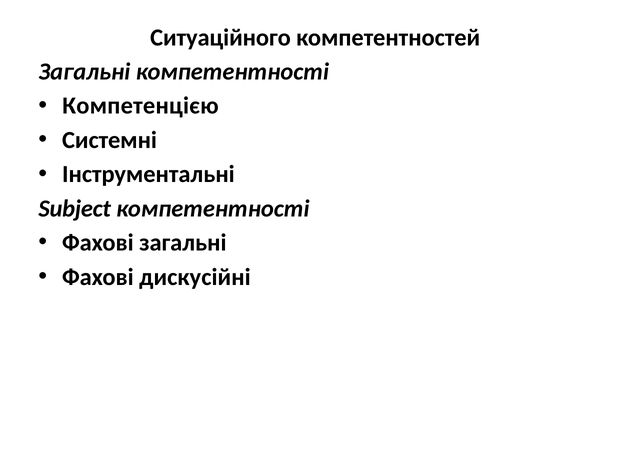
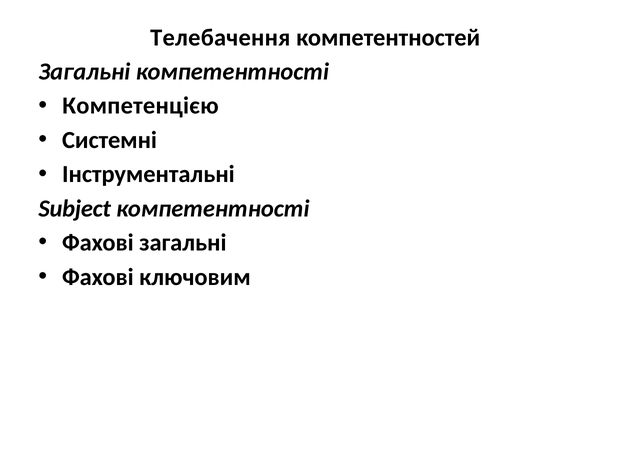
Ситуаційного: Ситуаційного -> Телебачення
дискусійні: дискусійні -> ключовим
